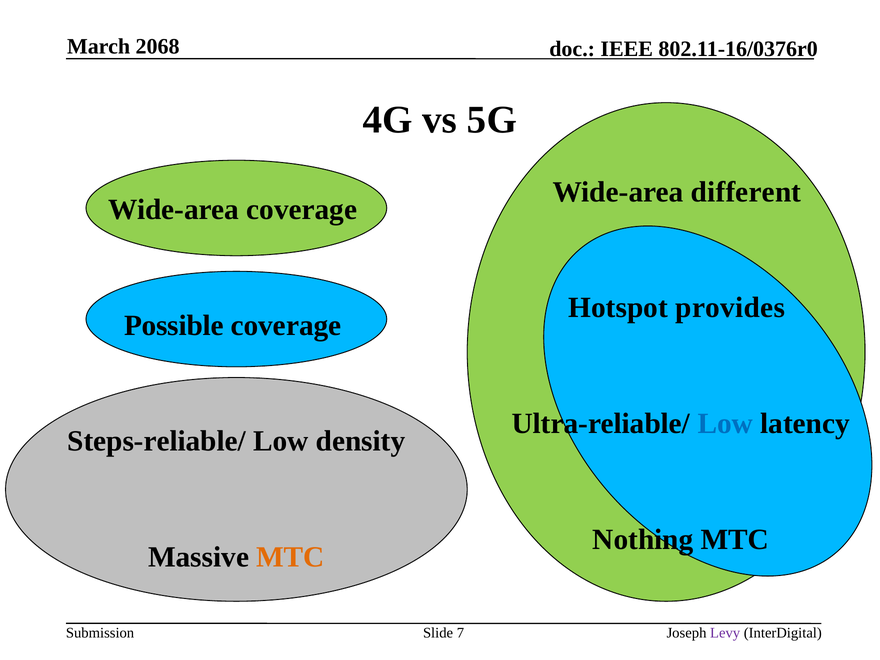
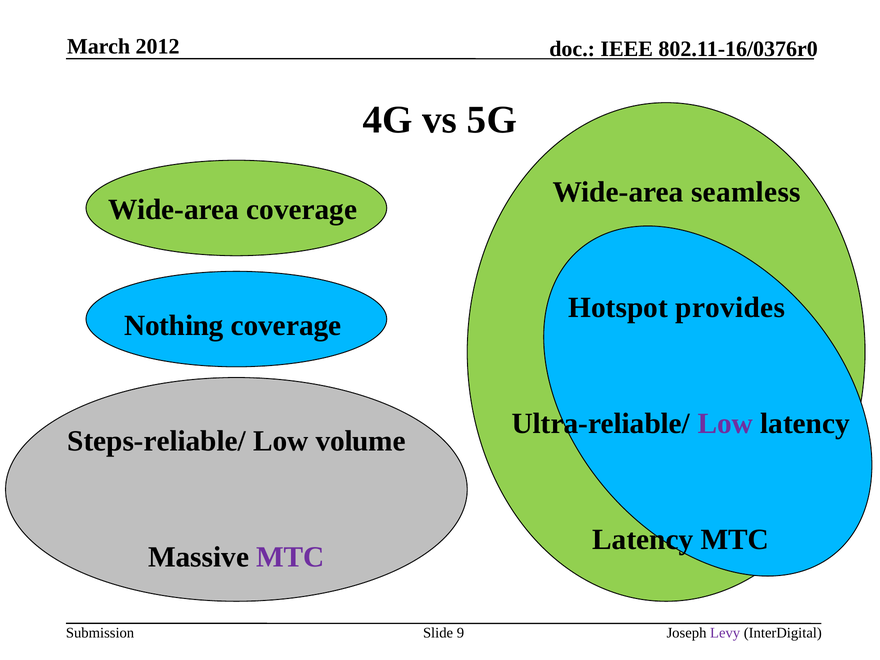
2068: 2068 -> 2012
different: different -> seamless
Possible: Possible -> Nothing
Low at (725, 424) colour: blue -> purple
density: density -> volume
Nothing at (643, 540): Nothing -> Latency
MTC at (290, 557) colour: orange -> purple
7: 7 -> 9
